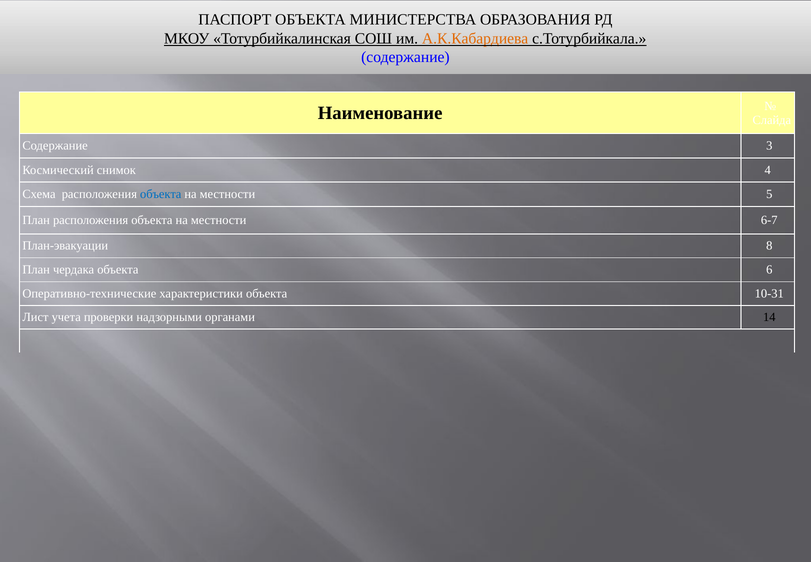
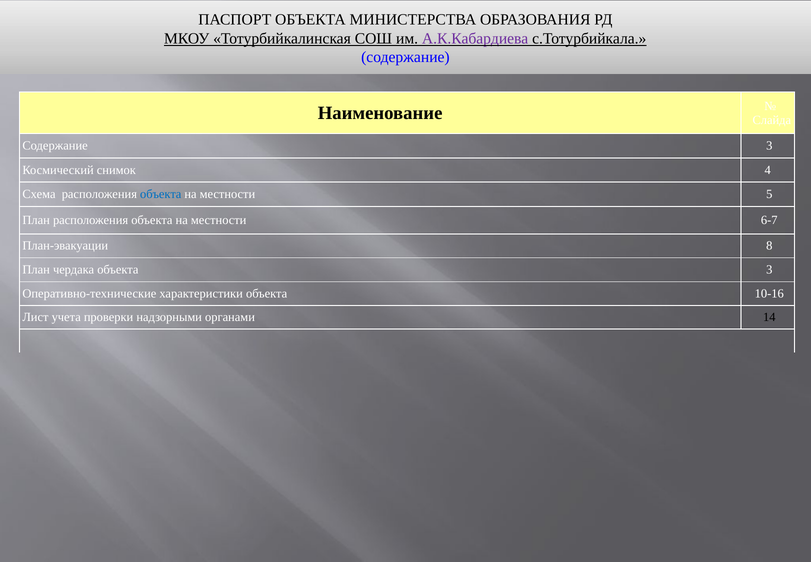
А.К.Кабардиева colour: orange -> purple
объекта 6: 6 -> 3
10-31: 10-31 -> 10-16
